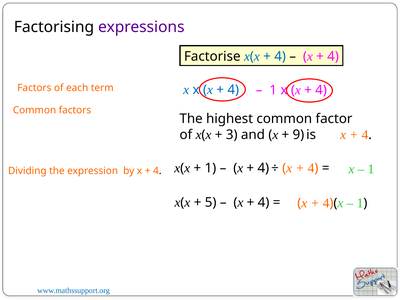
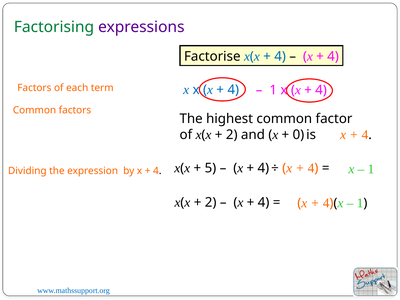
Factorising colour: black -> green
3 at (232, 135): 3 -> 2
9: 9 -> 0
1 at (210, 168): 1 -> 5
5 at (211, 202): 5 -> 2
